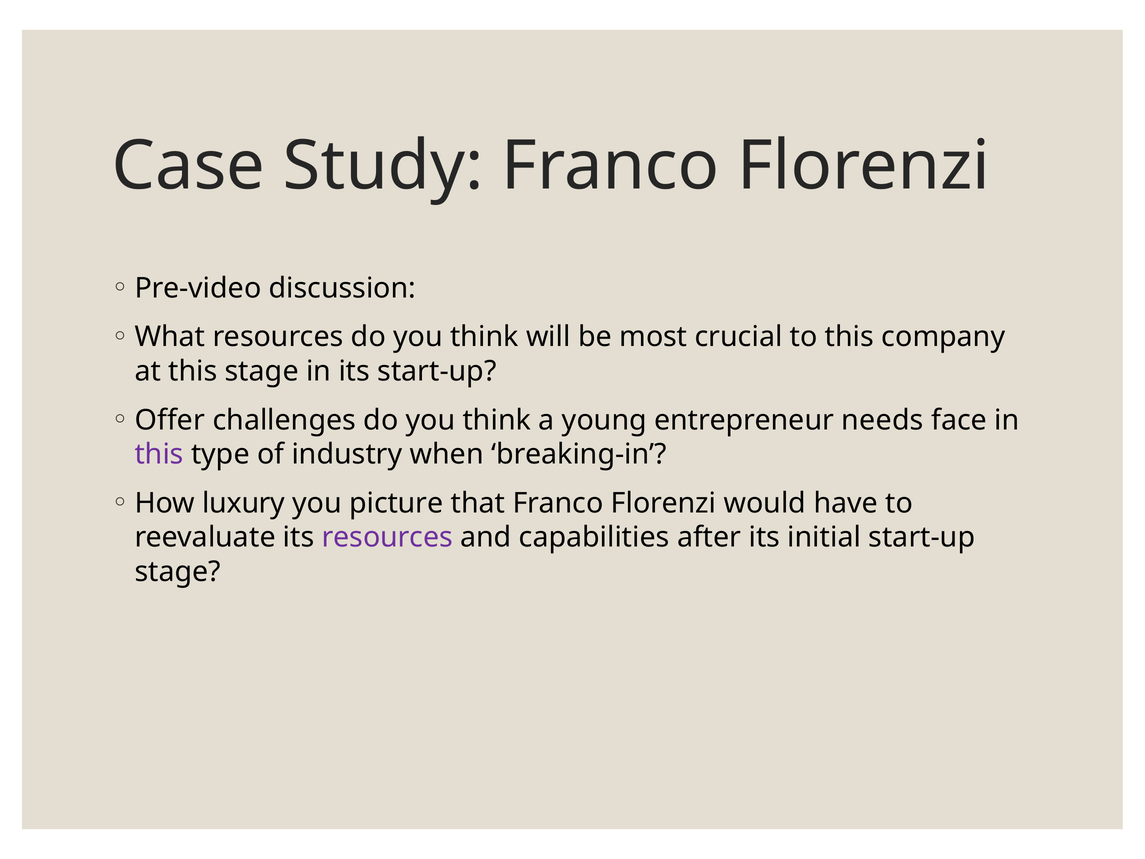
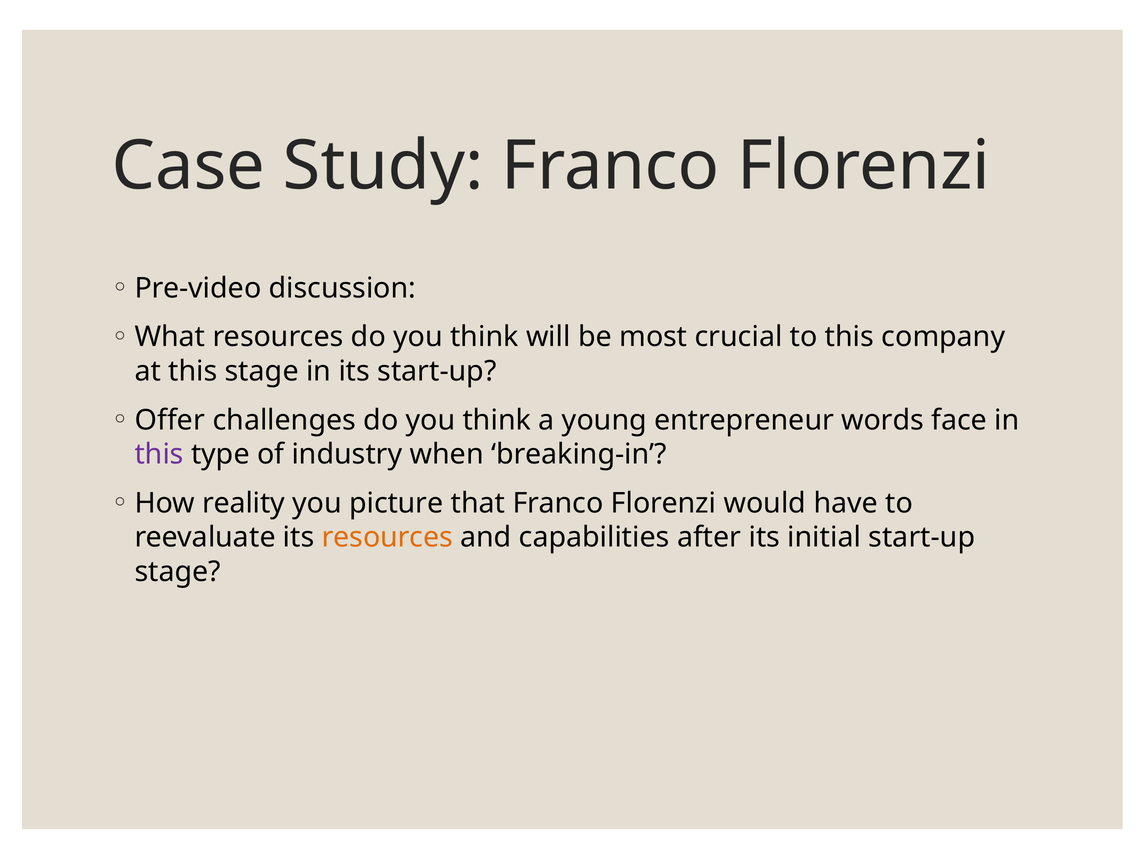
needs: needs -> words
luxury: luxury -> reality
resources at (387, 537) colour: purple -> orange
